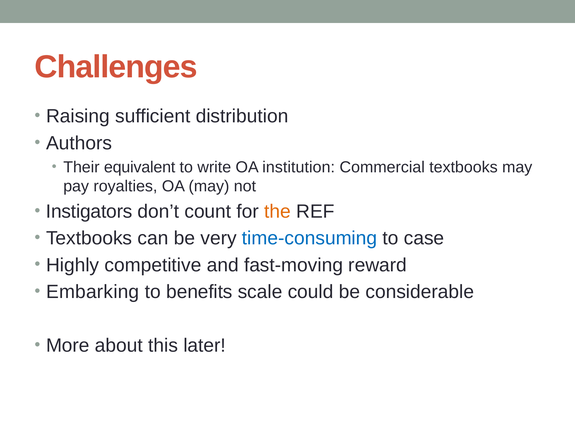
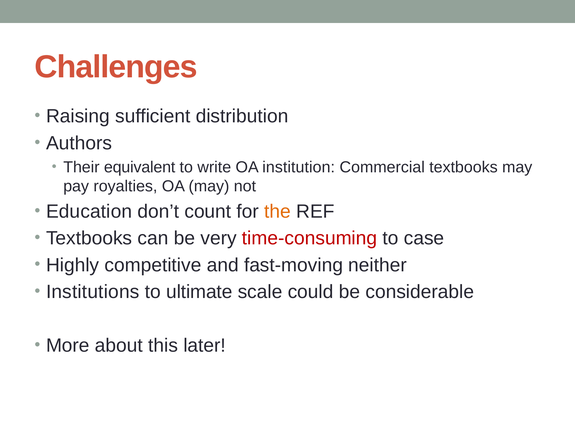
Instigators: Instigators -> Education
time-consuming colour: blue -> red
reward: reward -> neither
Embarking: Embarking -> Institutions
benefits: benefits -> ultimate
